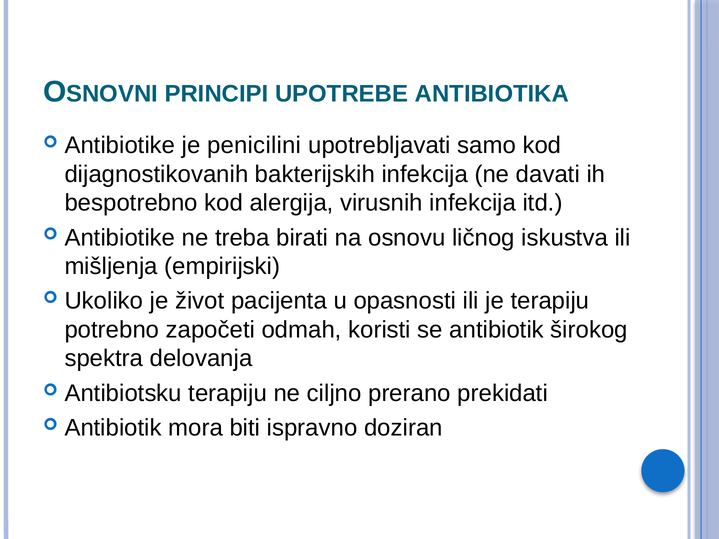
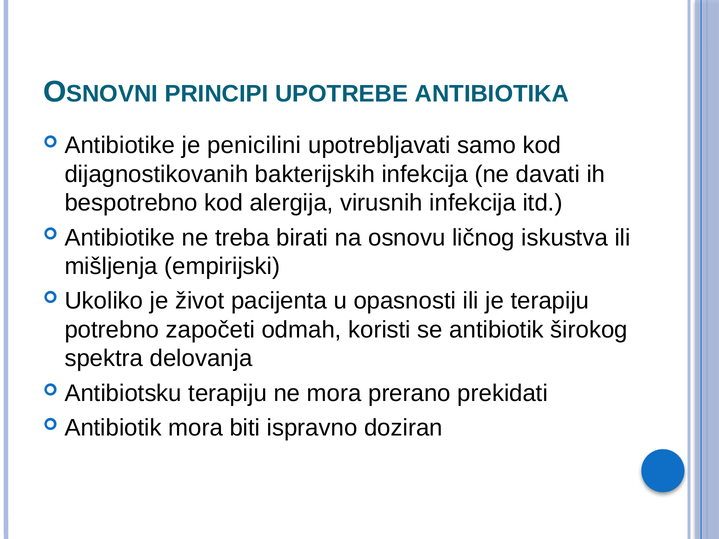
ne ciljno: ciljno -> mora
